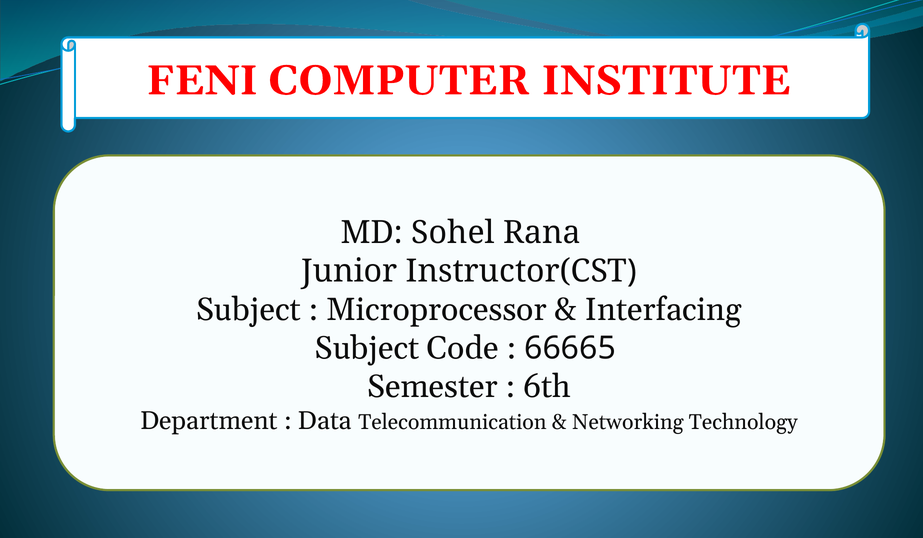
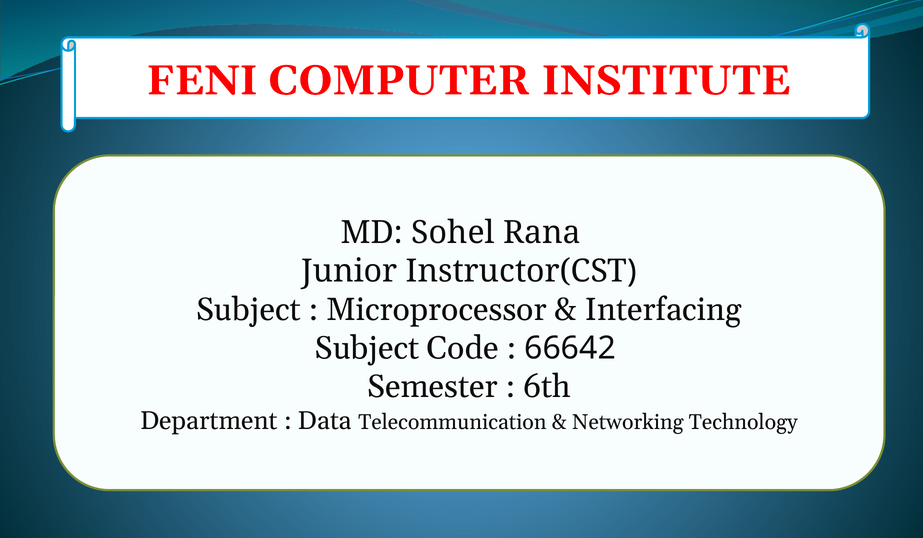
66665: 66665 -> 66642
